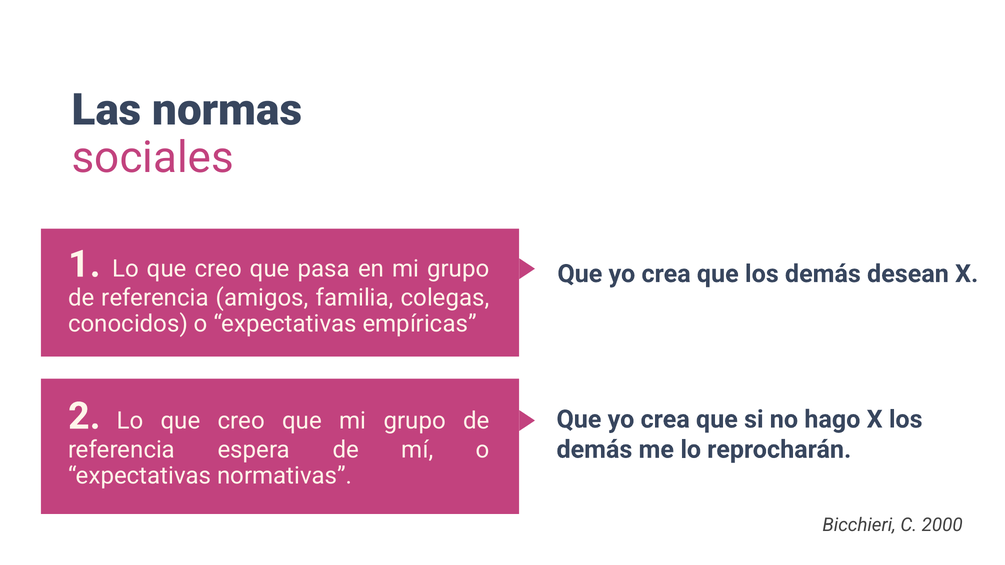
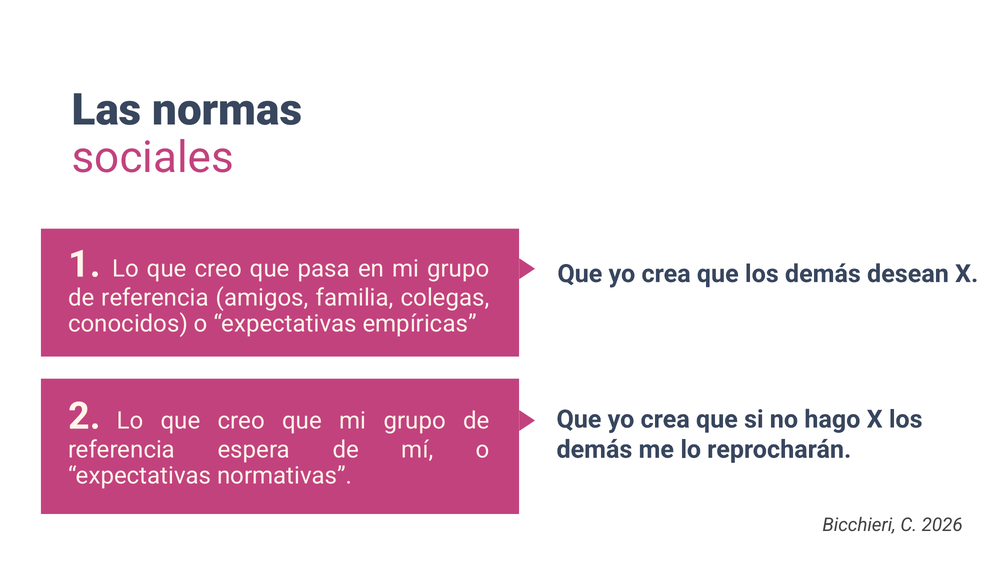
2000: 2000 -> 2026
